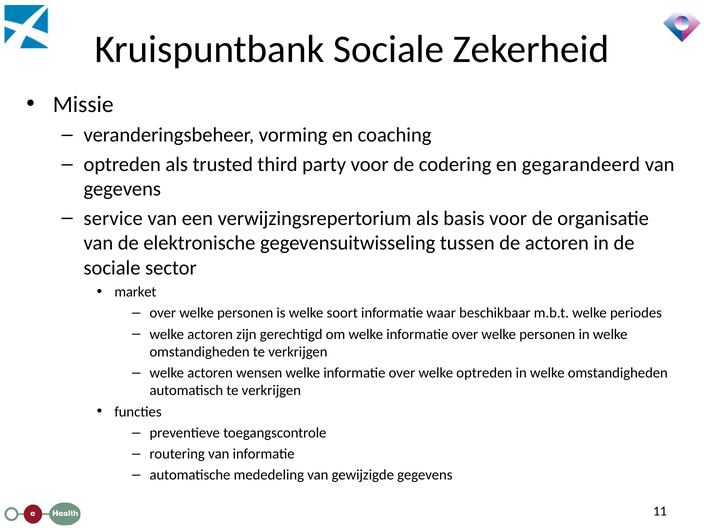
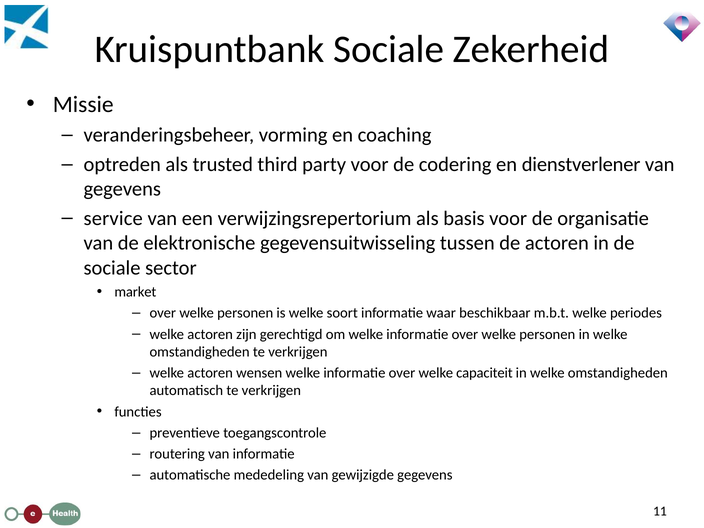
gegarandeerd: gegarandeerd -> dienstverlener
welke optreden: optreden -> capaciteit
